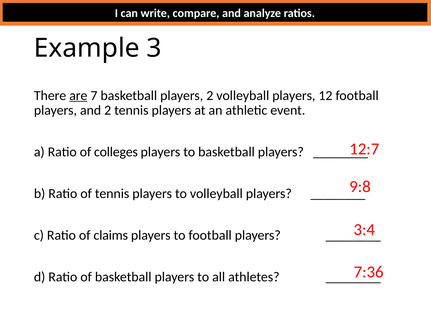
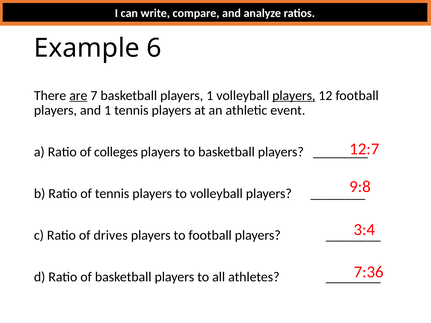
3: 3 -> 6
players 2: 2 -> 1
players at (294, 96) underline: none -> present
and 2: 2 -> 1
claims: claims -> drives
